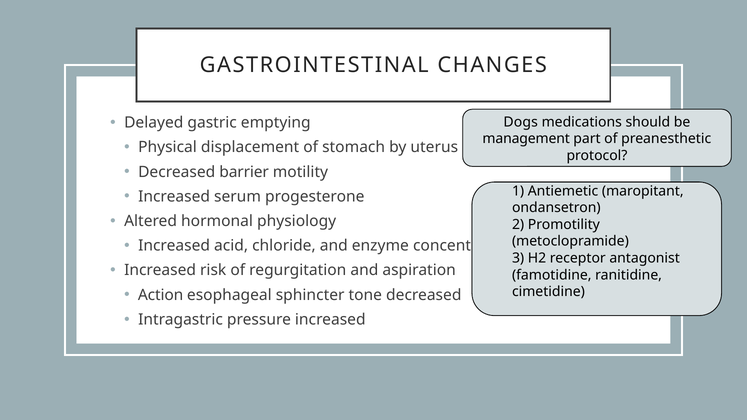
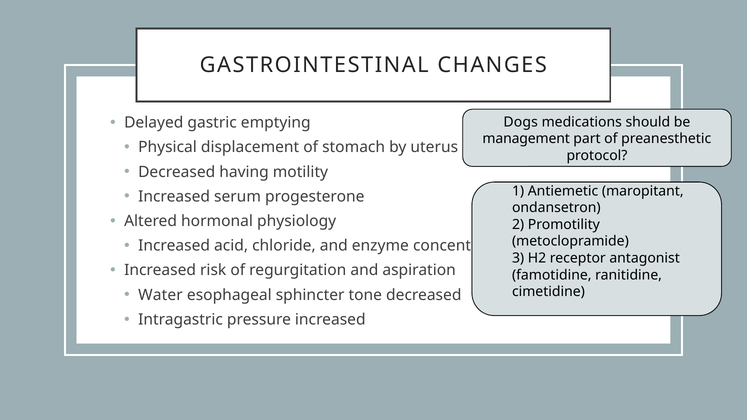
barrier: barrier -> having
Action: Action -> Water
